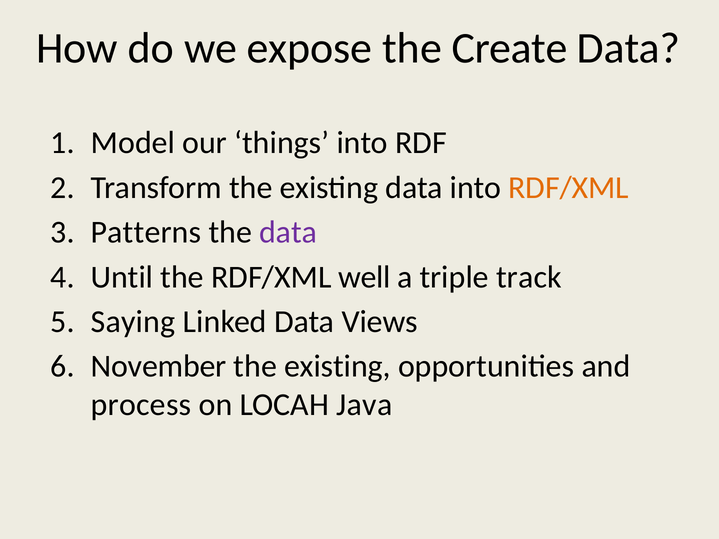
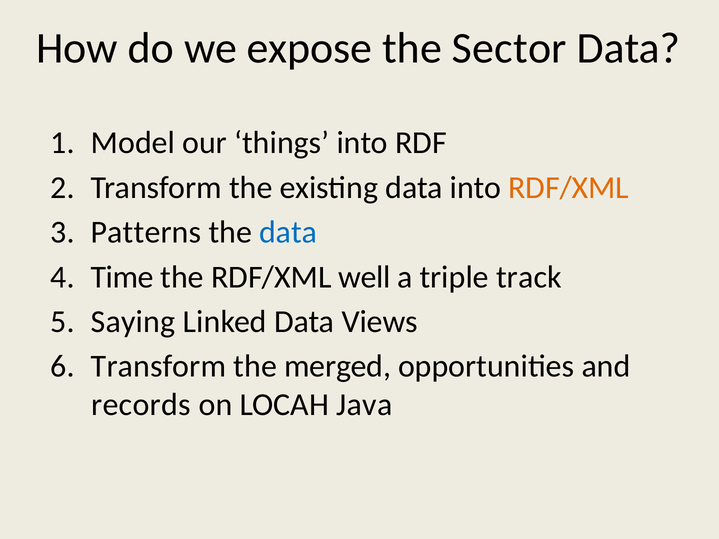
Create: Create -> Sector
data at (288, 232) colour: purple -> blue
Until: Until -> Time
November at (159, 367): November -> Transform
existing at (337, 367): existing -> merged
process: process -> records
